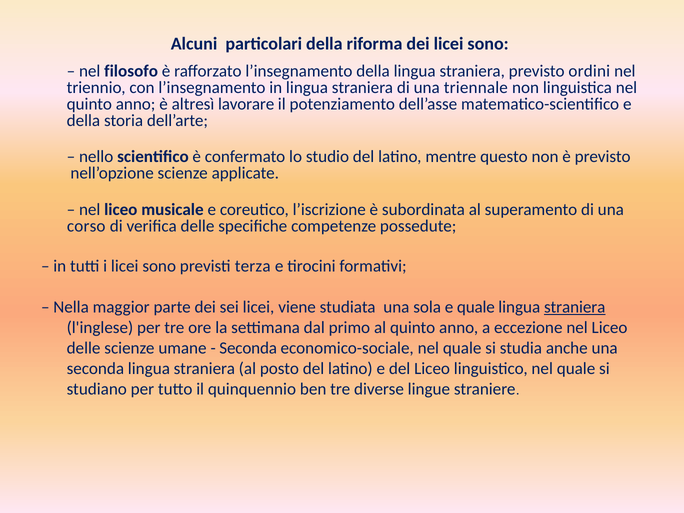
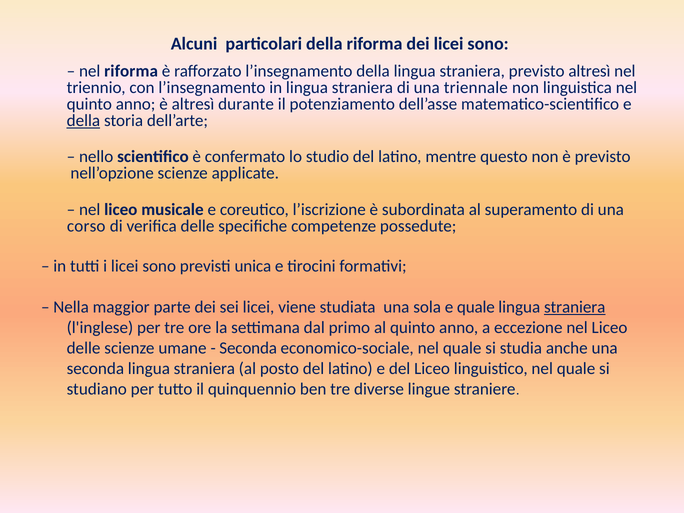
nel filosofo: filosofo -> riforma
previsto ordini: ordini -> altresì
lavorare: lavorare -> durante
della at (83, 120) underline: none -> present
terza: terza -> unica
